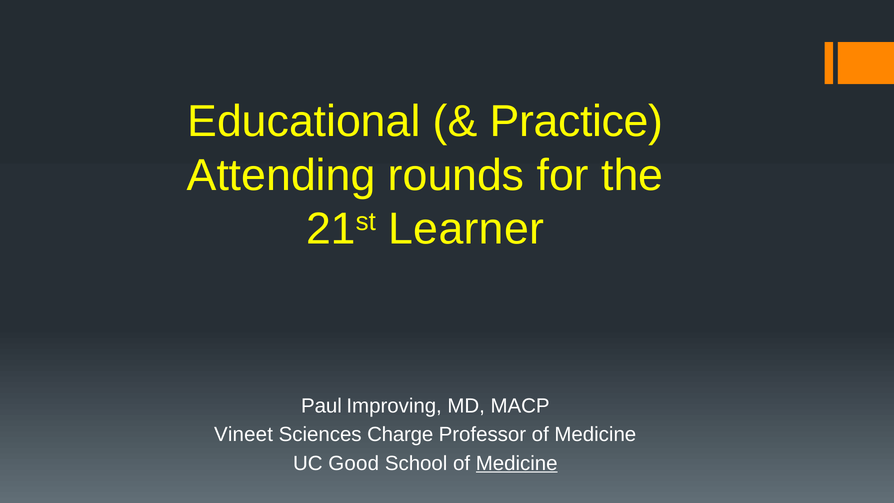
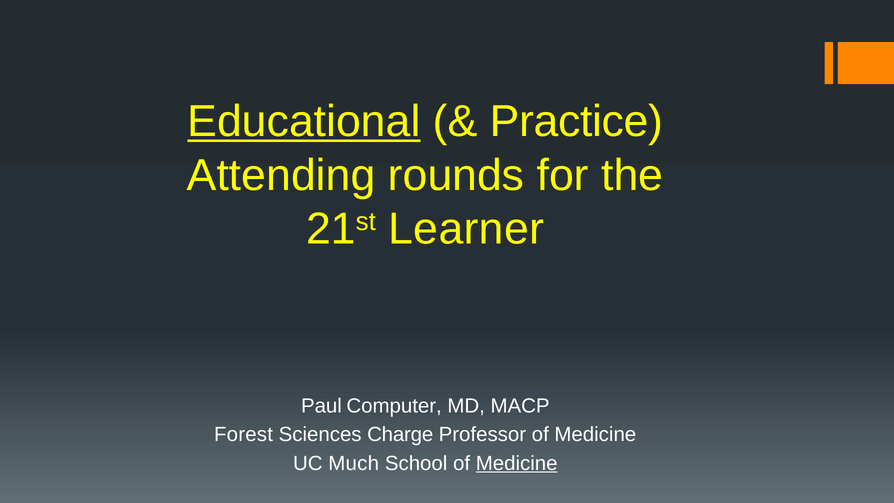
Educational underline: none -> present
Improving: Improving -> Computer
Vineet: Vineet -> Forest
Good: Good -> Much
